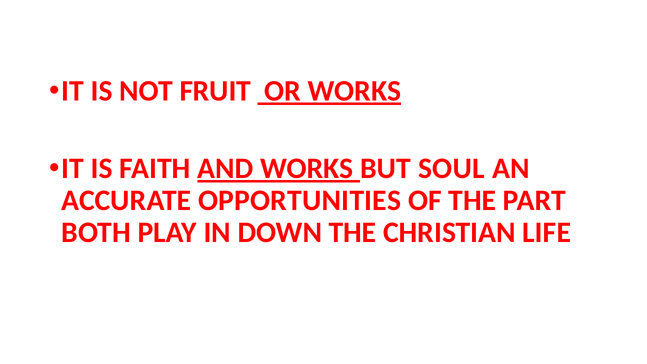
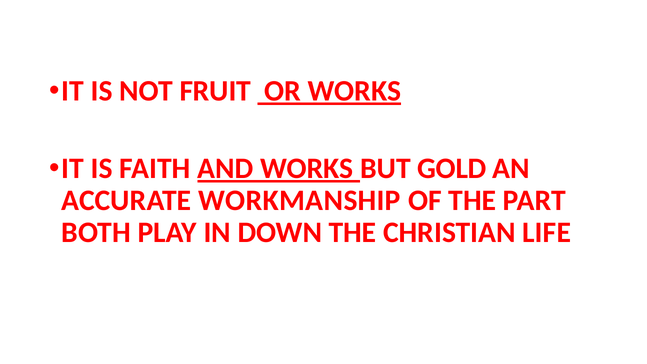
SOUL: SOUL -> GOLD
OPPORTUNITIES: OPPORTUNITIES -> WORKMANSHIP
